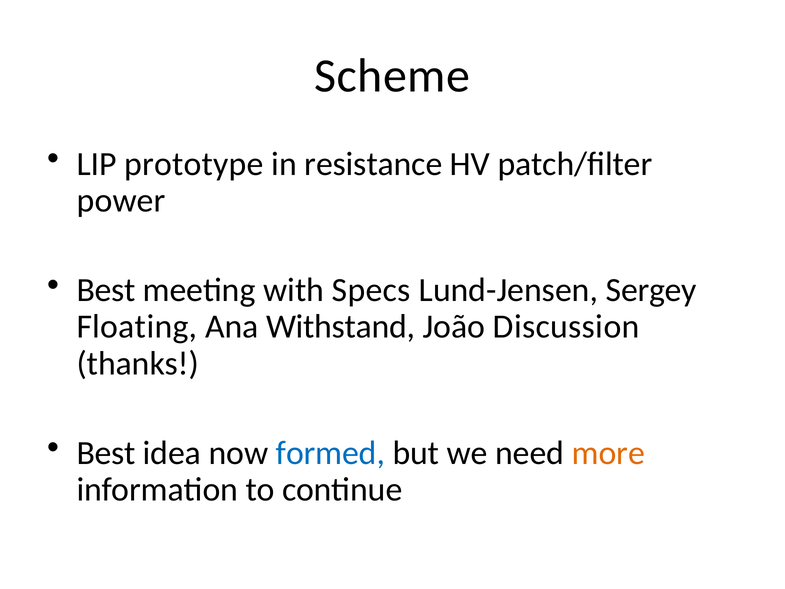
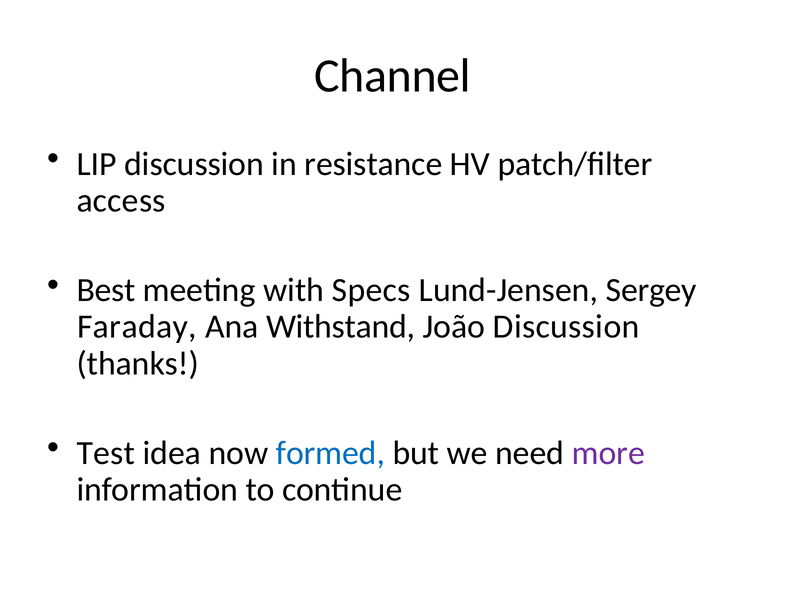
Scheme: Scheme -> Channel
LIP prototype: prototype -> discussion
power: power -> access
Floating: Floating -> Faraday
Best at (106, 453): Best -> Test
more colour: orange -> purple
